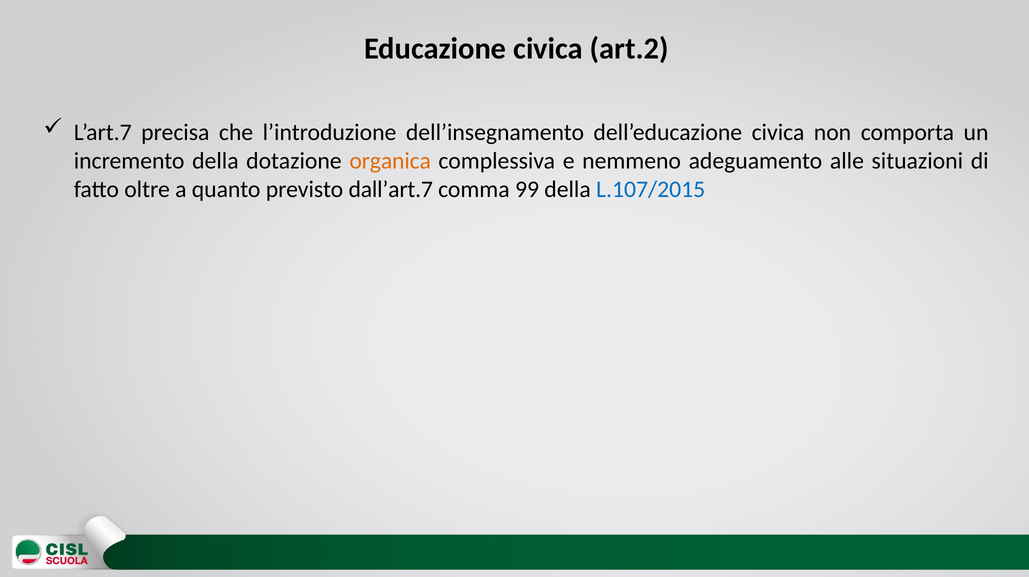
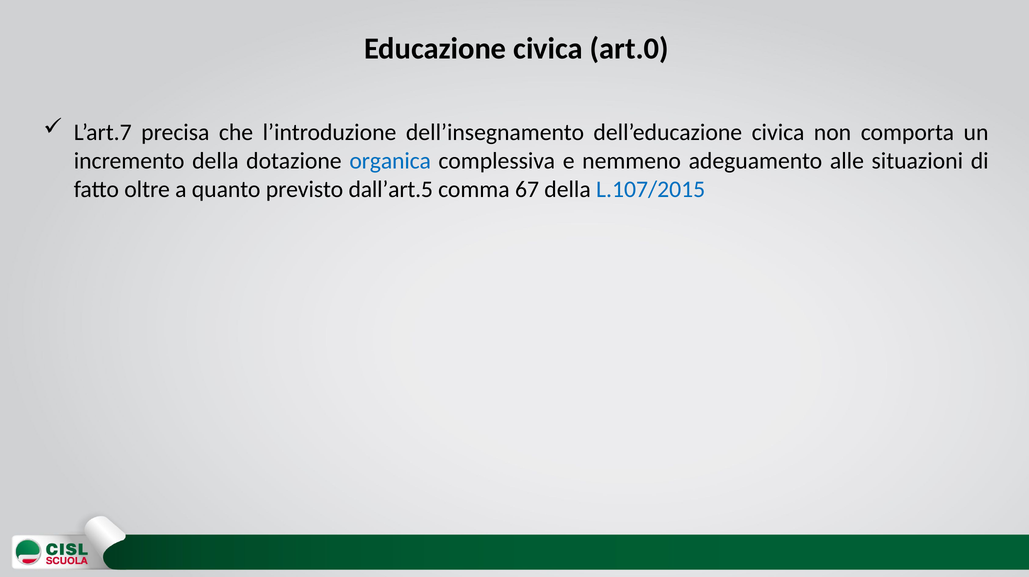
art.2: art.2 -> art.0
organica colour: orange -> blue
dall’art.7: dall’art.7 -> dall’art.5
99: 99 -> 67
